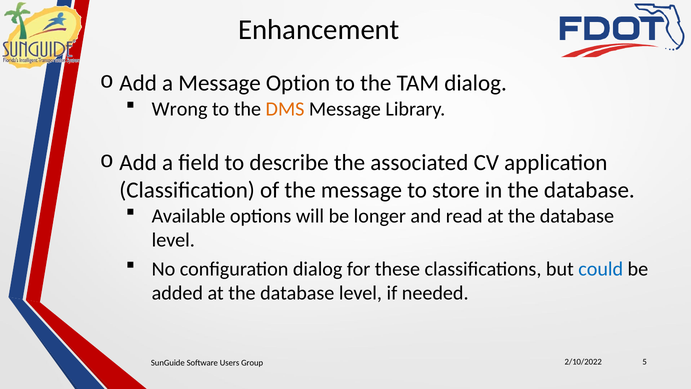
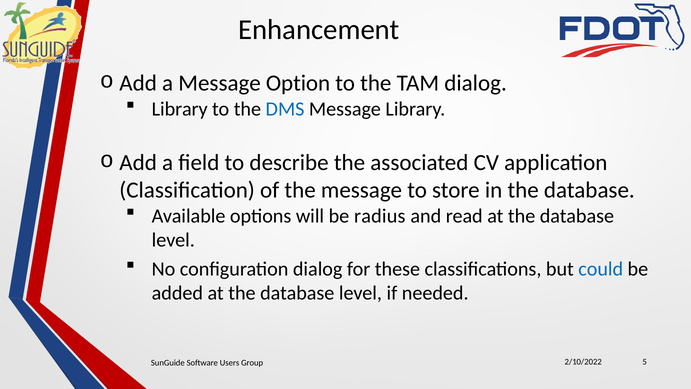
Wrong at (180, 109): Wrong -> Library
DMS colour: orange -> blue
longer: longer -> radius
